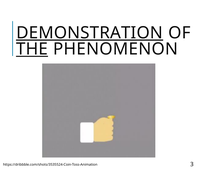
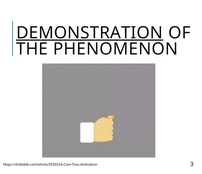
THE underline: present -> none
